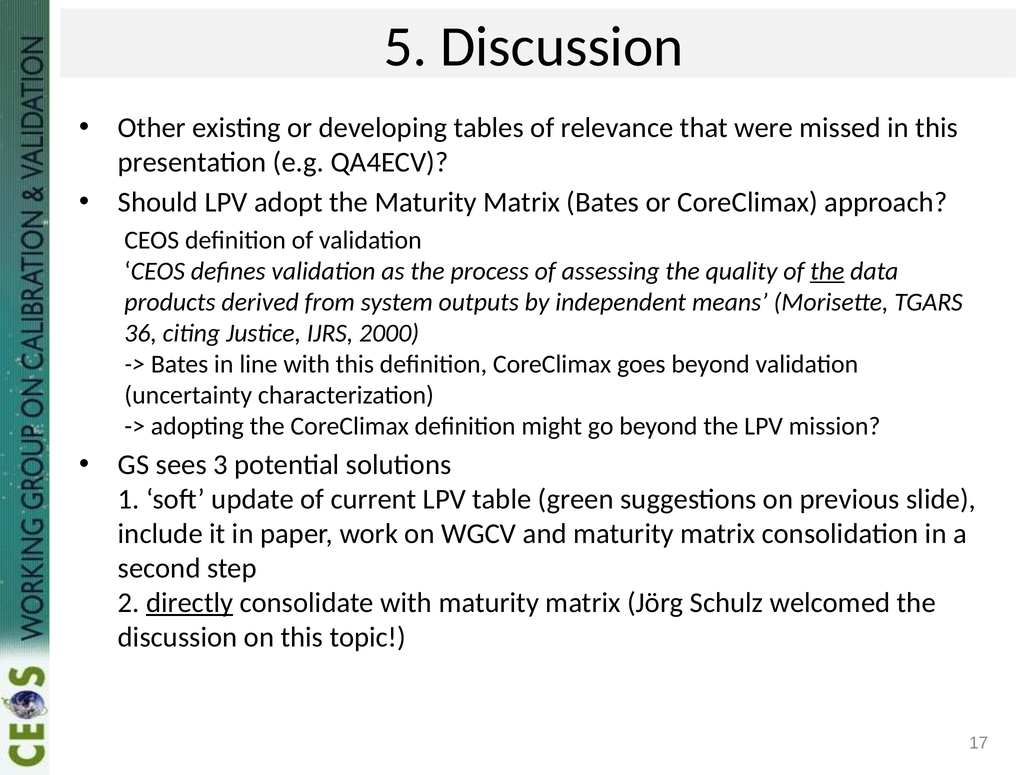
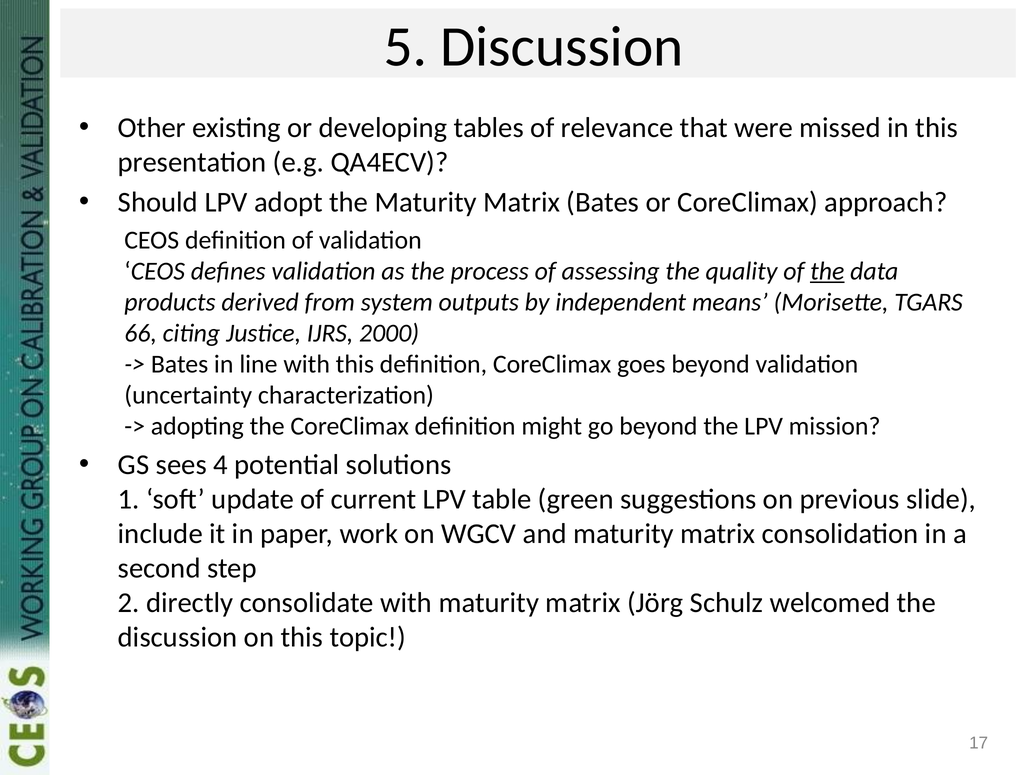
36: 36 -> 66
3: 3 -> 4
directly underline: present -> none
